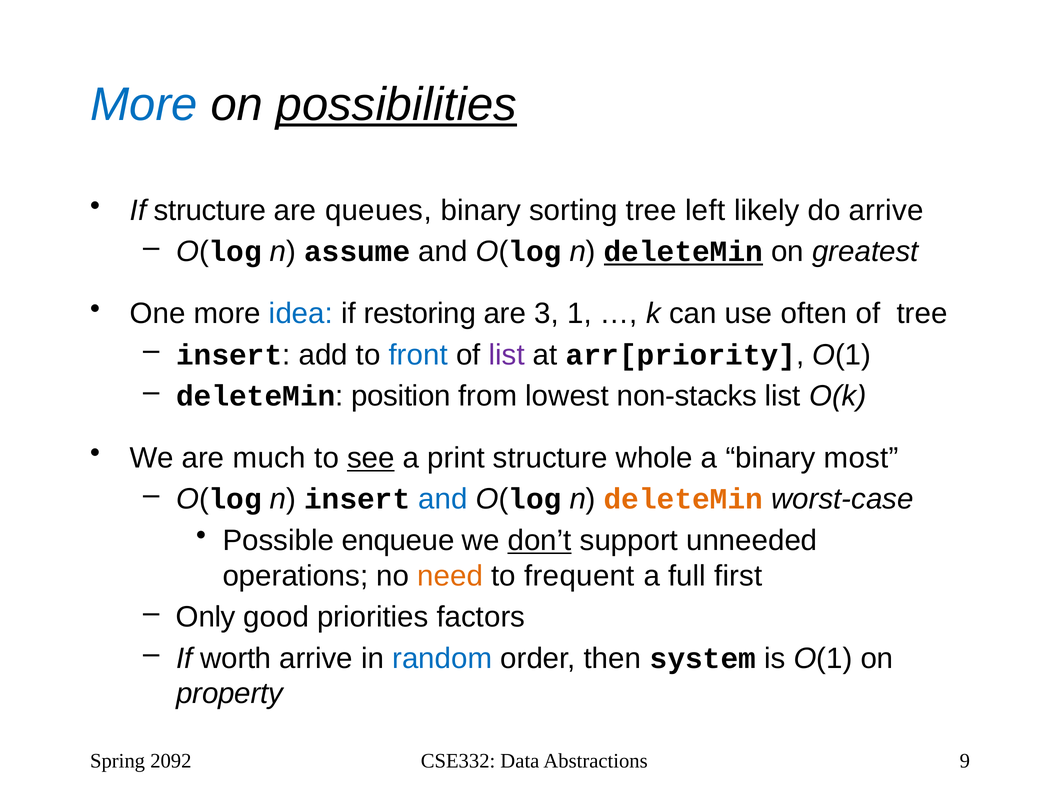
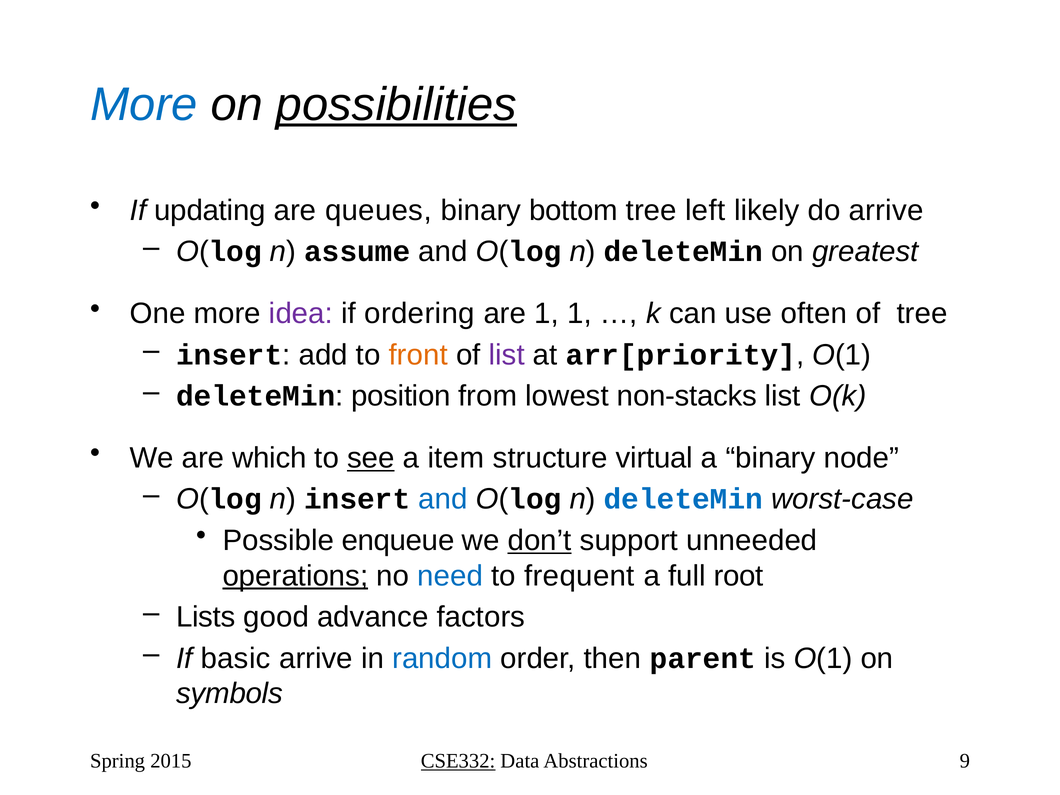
If structure: structure -> updating
sorting: sorting -> bottom
deleteMin at (683, 252) underline: present -> none
idea colour: blue -> purple
restoring: restoring -> ordering
are 3: 3 -> 1
front colour: blue -> orange
much: much -> which
print: print -> item
whole: whole -> virtual
most: most -> node
deleteMin at (683, 499) colour: orange -> blue
operations underline: none -> present
need colour: orange -> blue
first: first -> root
Only: Only -> Lists
priorities: priorities -> advance
worth: worth -> basic
system: system -> parent
property: property -> symbols
2092: 2092 -> 2015
CSE332 underline: none -> present
